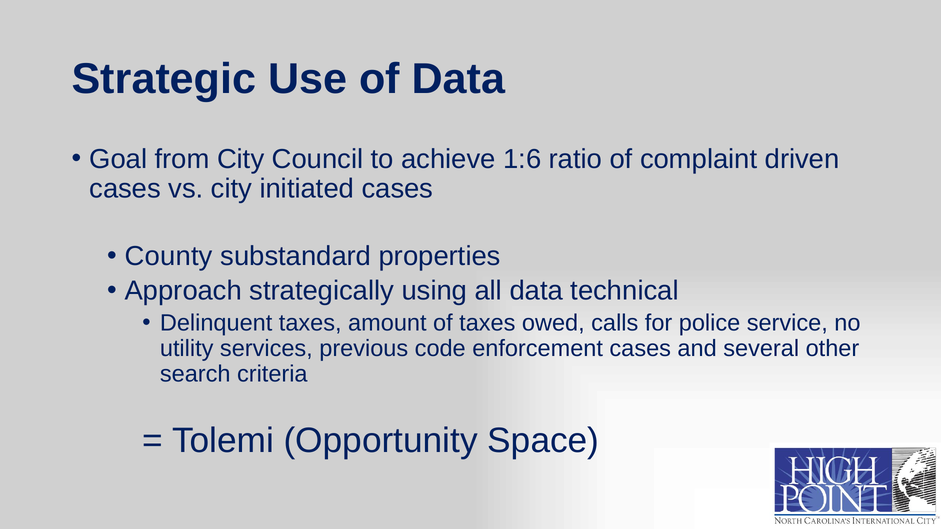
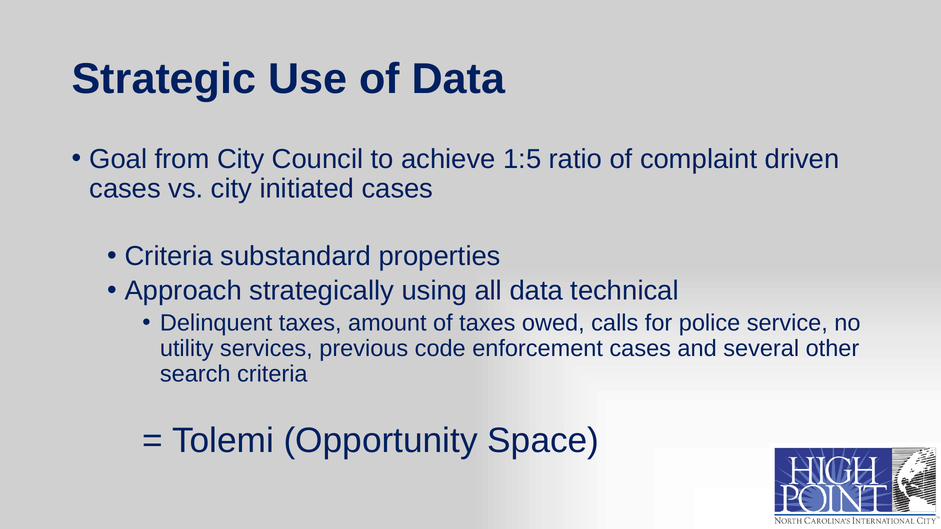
1:6: 1:6 -> 1:5
County at (169, 256): County -> Criteria
